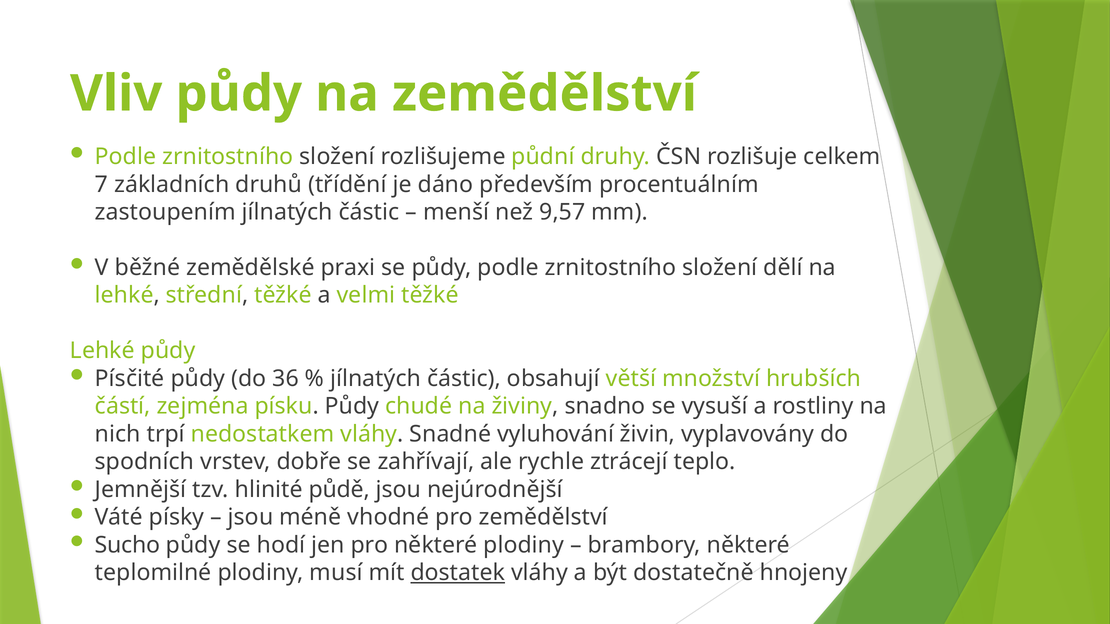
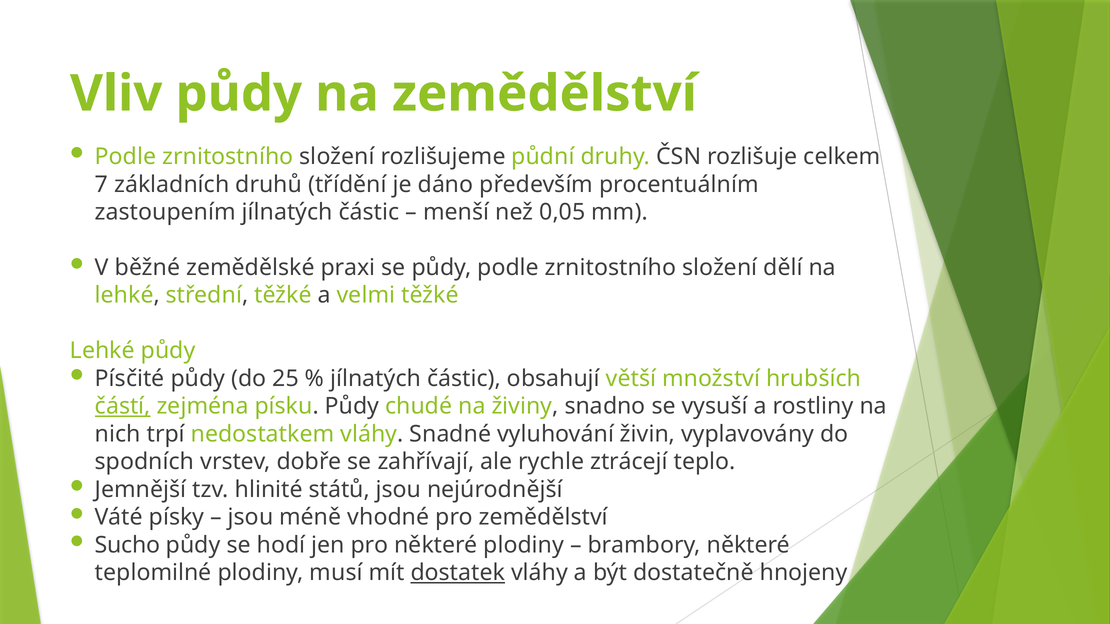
9,57: 9,57 -> 0,05
36: 36 -> 25
částí underline: none -> present
půdě: půdě -> států
